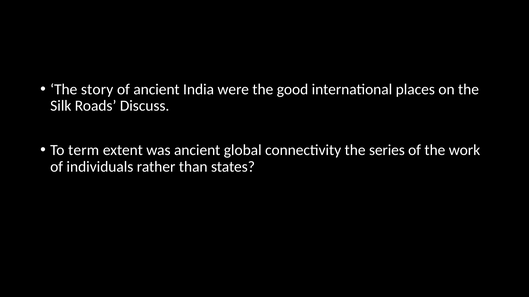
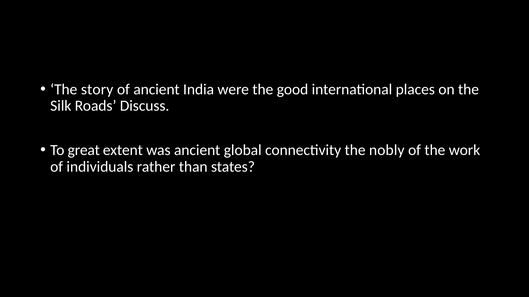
term: term -> great
series: series -> nobly
